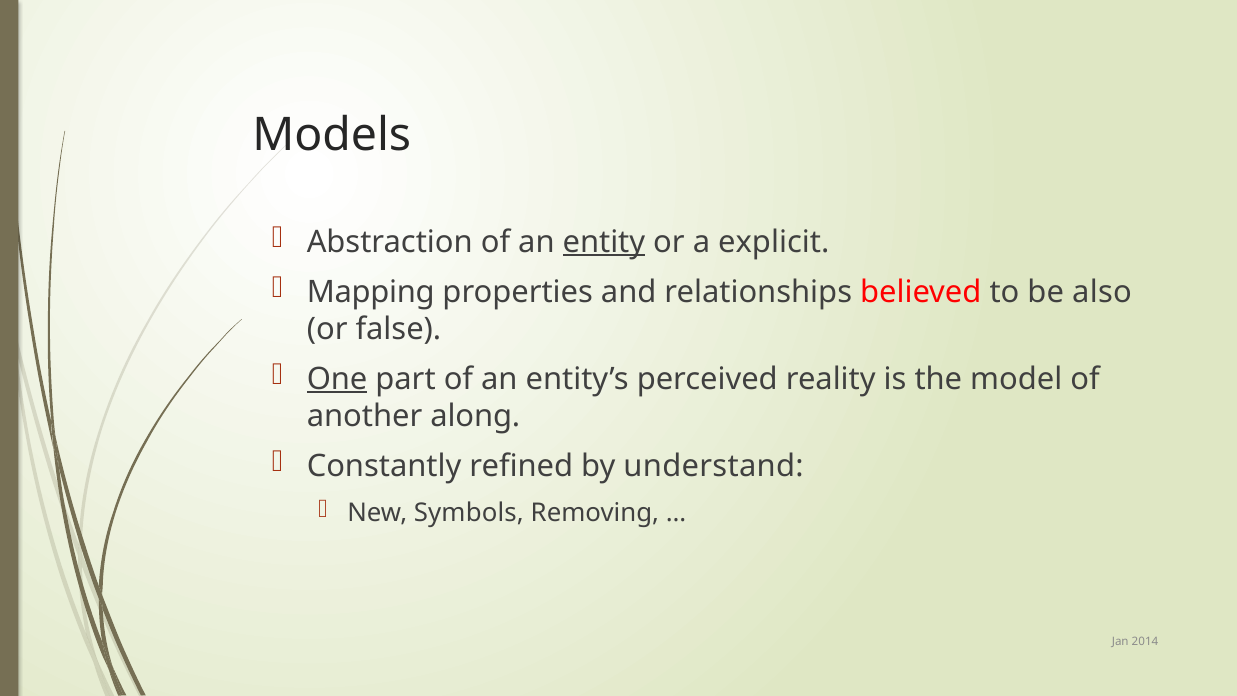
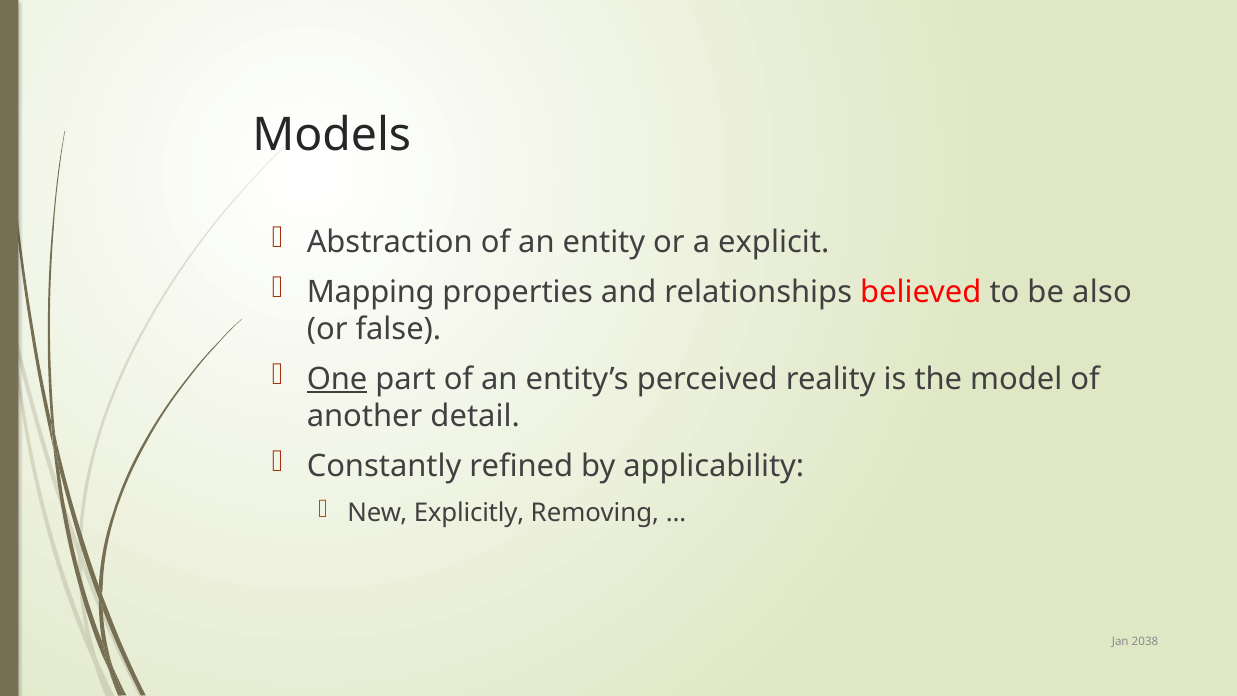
entity underline: present -> none
along: along -> detail
understand: understand -> applicability
Symbols: Symbols -> Explicitly
2014: 2014 -> 2038
